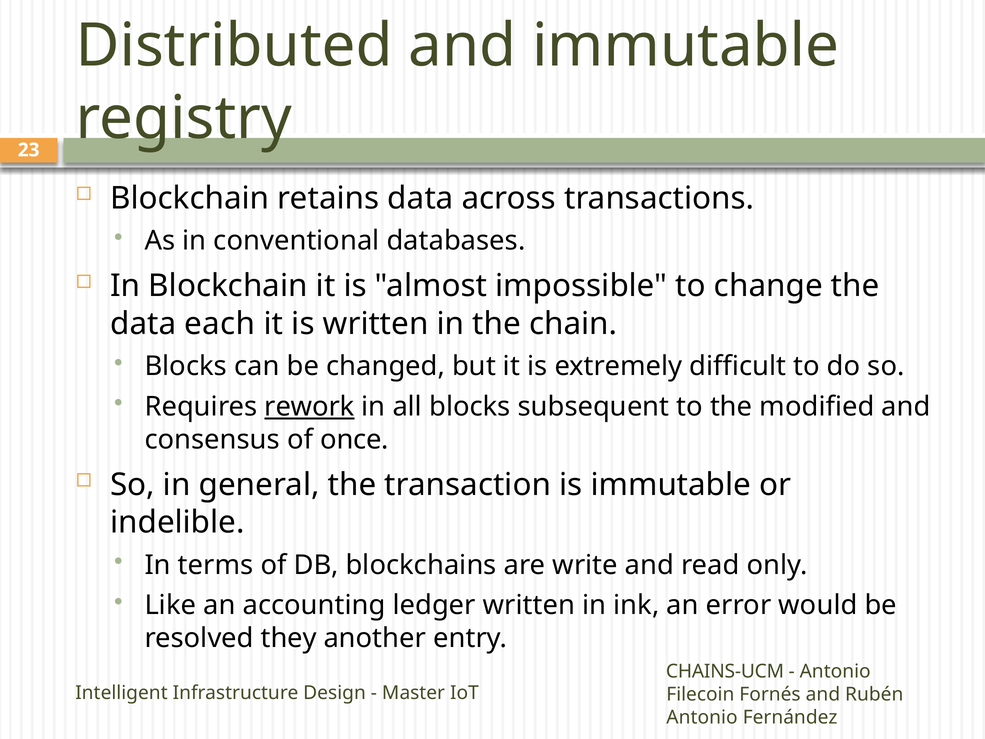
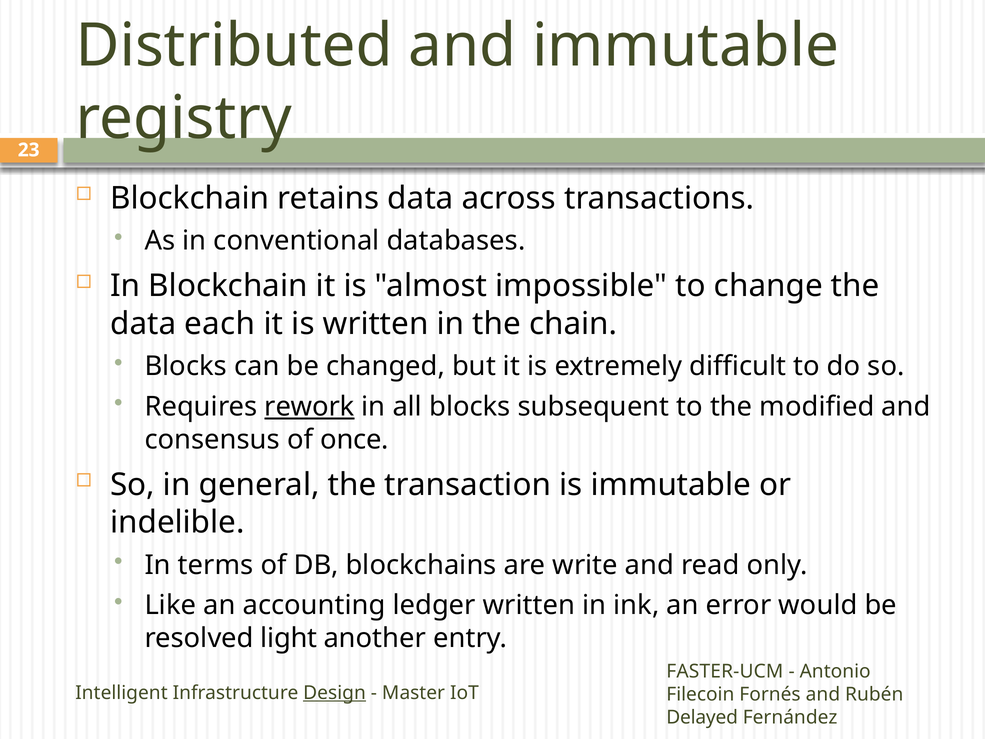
they: they -> light
CHAINS-UCM: CHAINS-UCM -> FASTER-UCM
Design underline: none -> present
Antonio at (702, 717): Antonio -> Delayed
